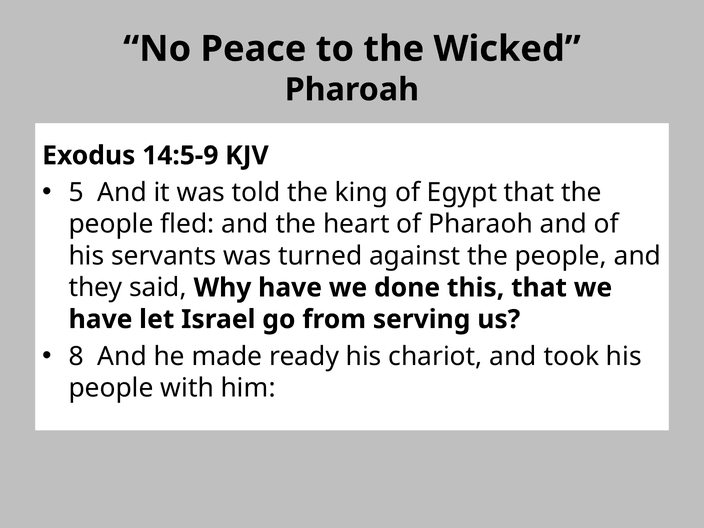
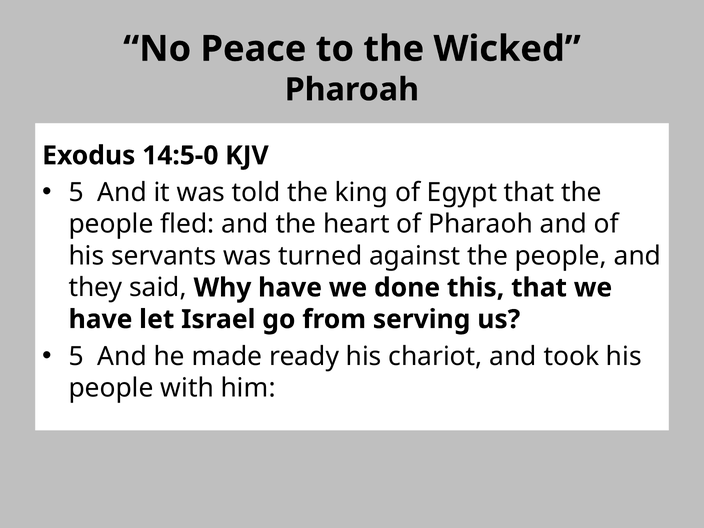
14:5-9: 14:5-9 -> 14:5-0
8 at (76, 356): 8 -> 5
